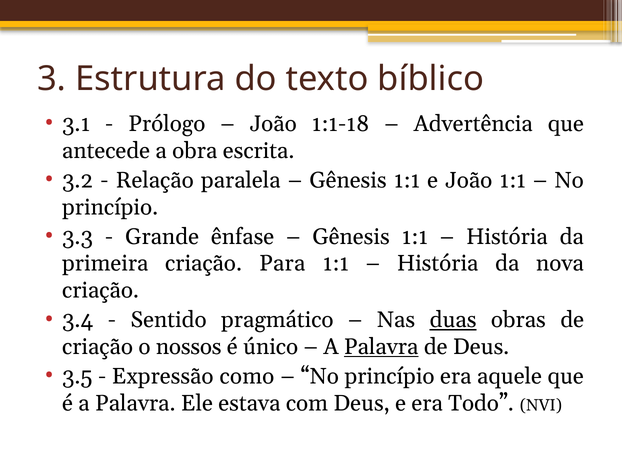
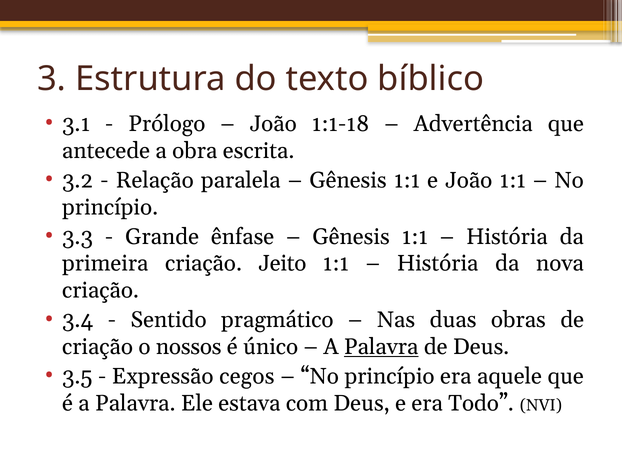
Para: Para -> Jeito
duas underline: present -> none
como: como -> cegos
